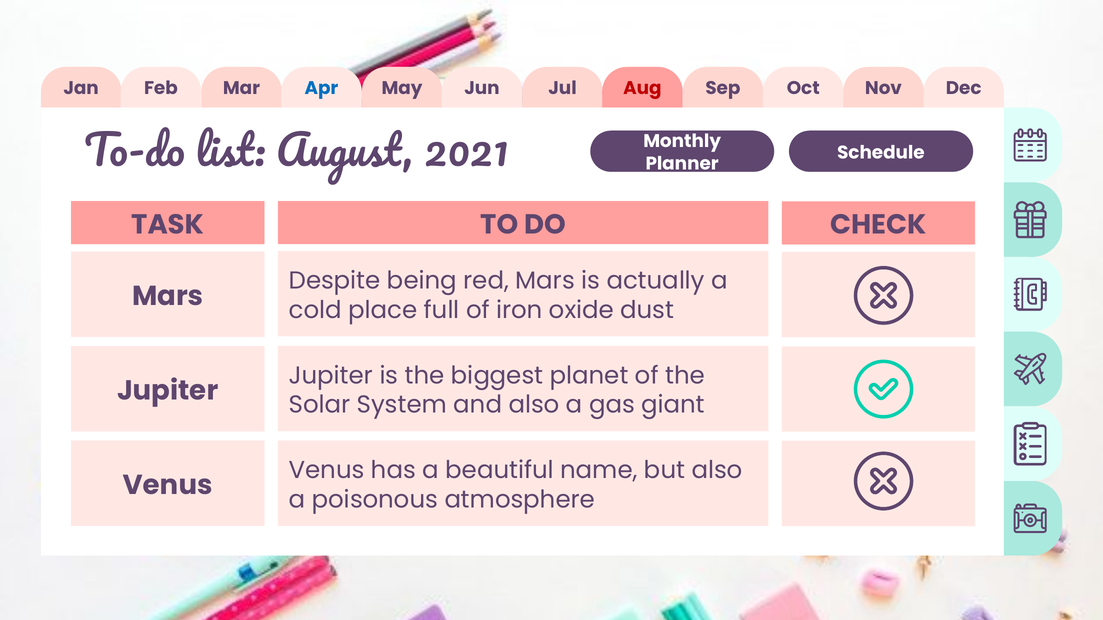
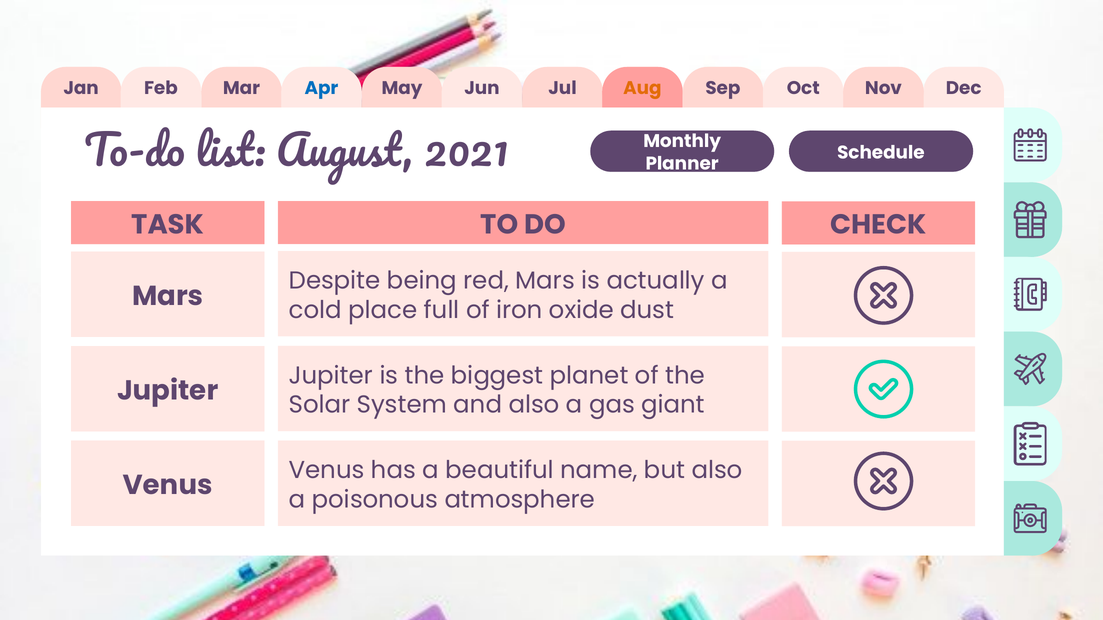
Aug colour: red -> orange
